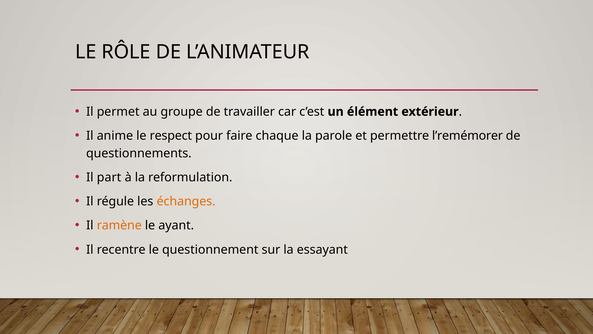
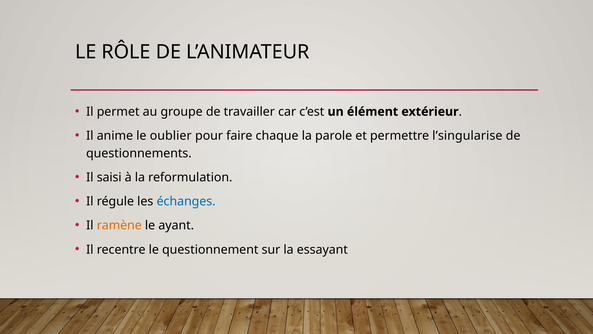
respect: respect -> oublier
l’remémorer: l’remémorer -> l’singularise
part: part -> saisi
échanges colour: orange -> blue
